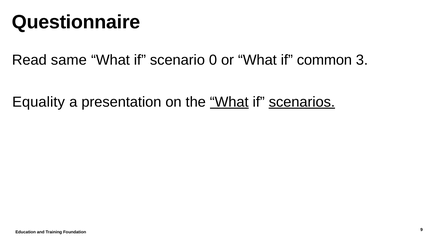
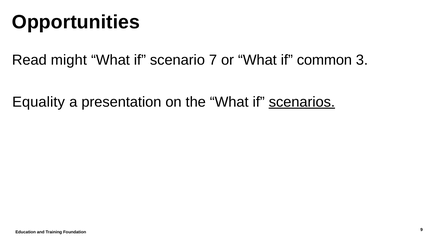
Questionnaire: Questionnaire -> Opportunities
same: same -> might
0: 0 -> 7
What at (229, 102) underline: present -> none
